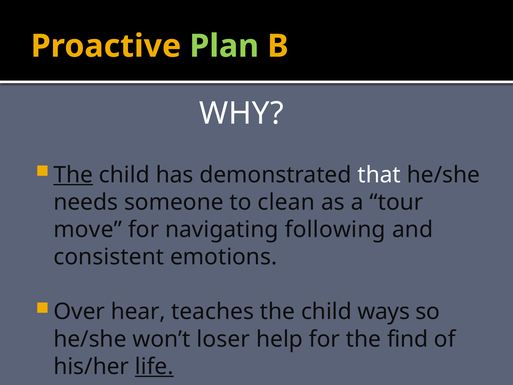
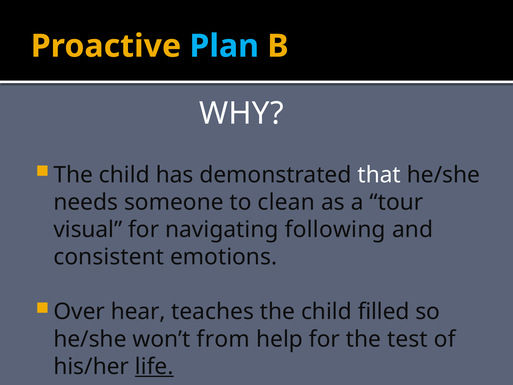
Plan colour: light green -> light blue
The at (73, 175) underline: present -> none
move: move -> visual
ways: ways -> filled
loser: loser -> from
find: find -> test
